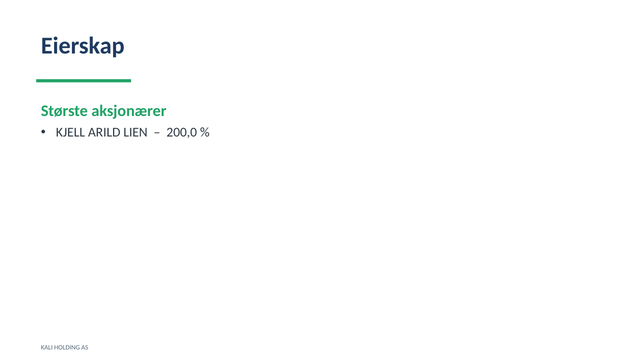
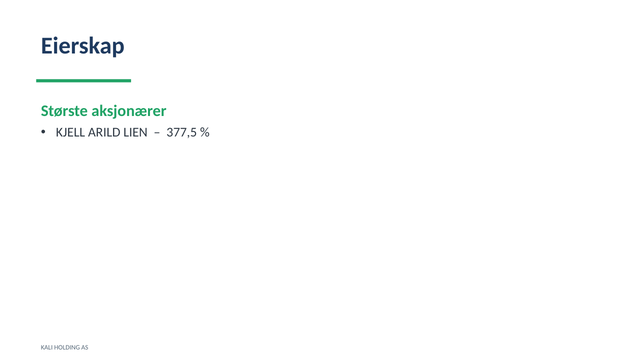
200,0: 200,0 -> 377,5
